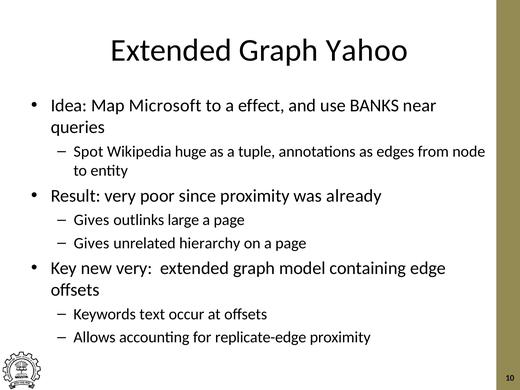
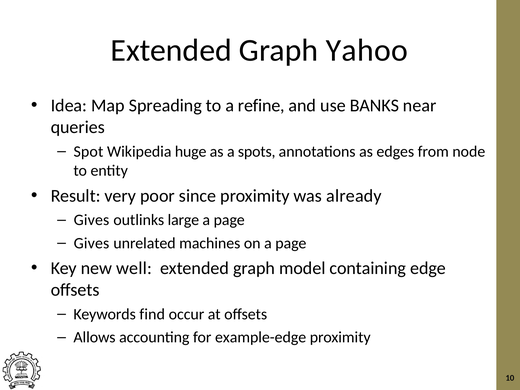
Microsoft: Microsoft -> Spreading
effect: effect -> refine
tuple: tuple -> spots
hierarchy: hierarchy -> machines
new very: very -> well
text: text -> find
replicate-edge: replicate-edge -> example-edge
